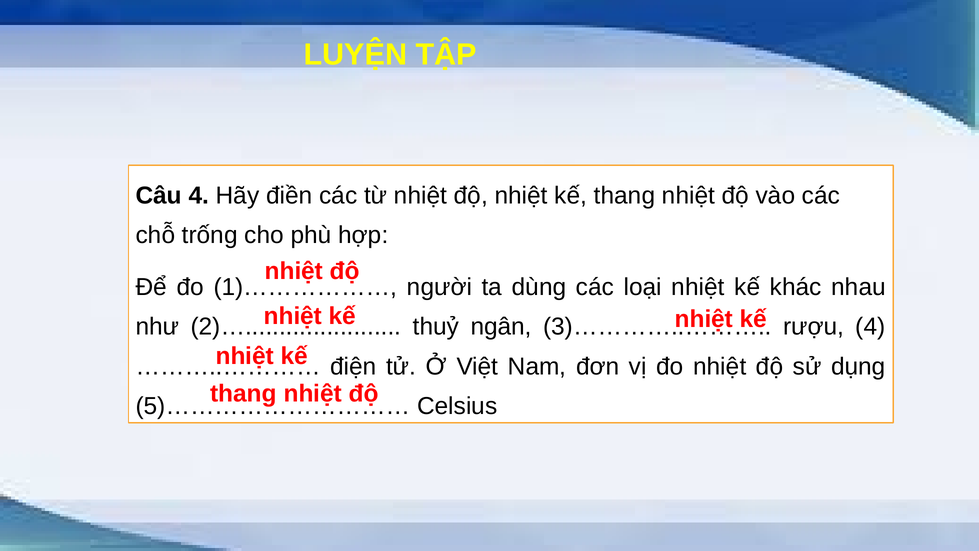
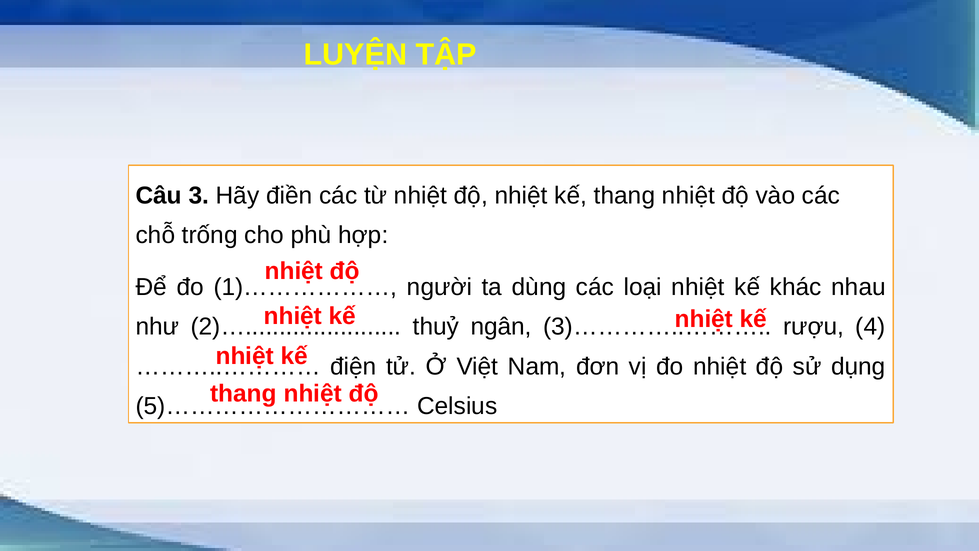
Câu 4: 4 -> 3
